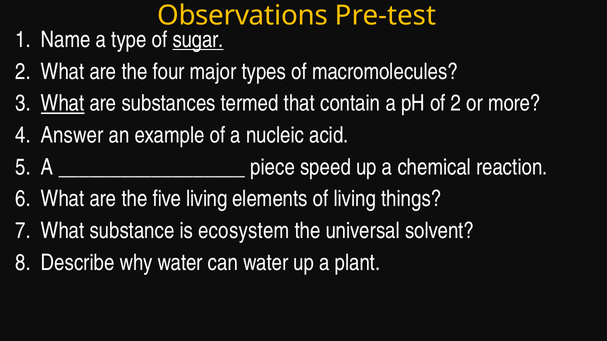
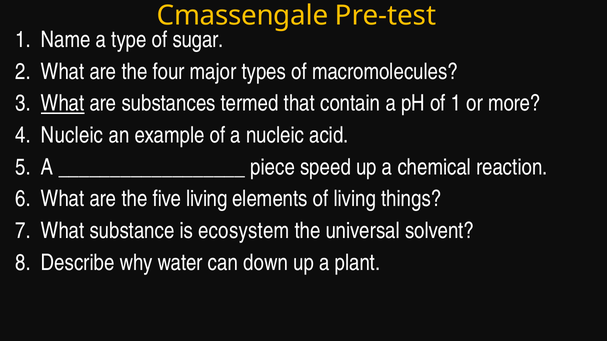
Observations: Observations -> Cmassengale
sugar underline: present -> none
of 2: 2 -> 1
Answer at (72, 135): Answer -> Nucleic
can water: water -> down
